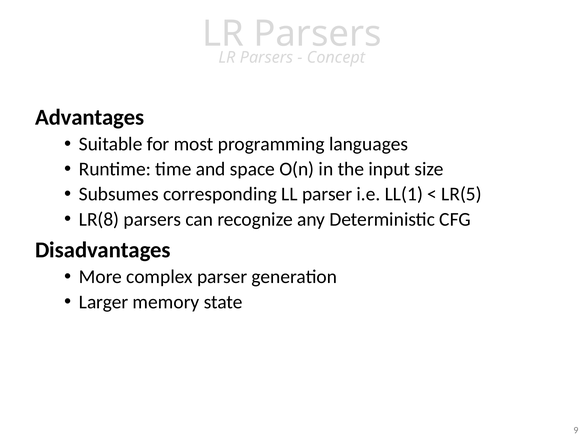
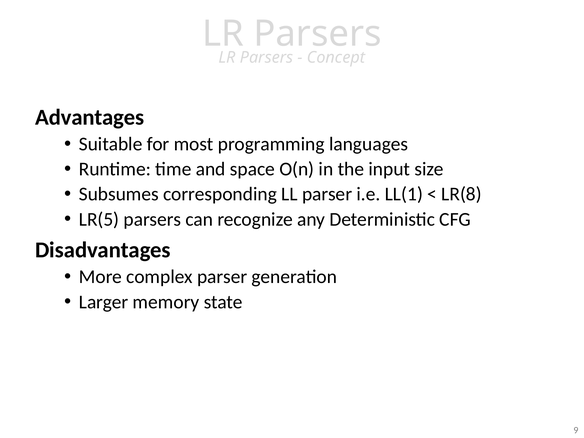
LR(5: LR(5 -> LR(8
LR(8: LR(8 -> LR(5
